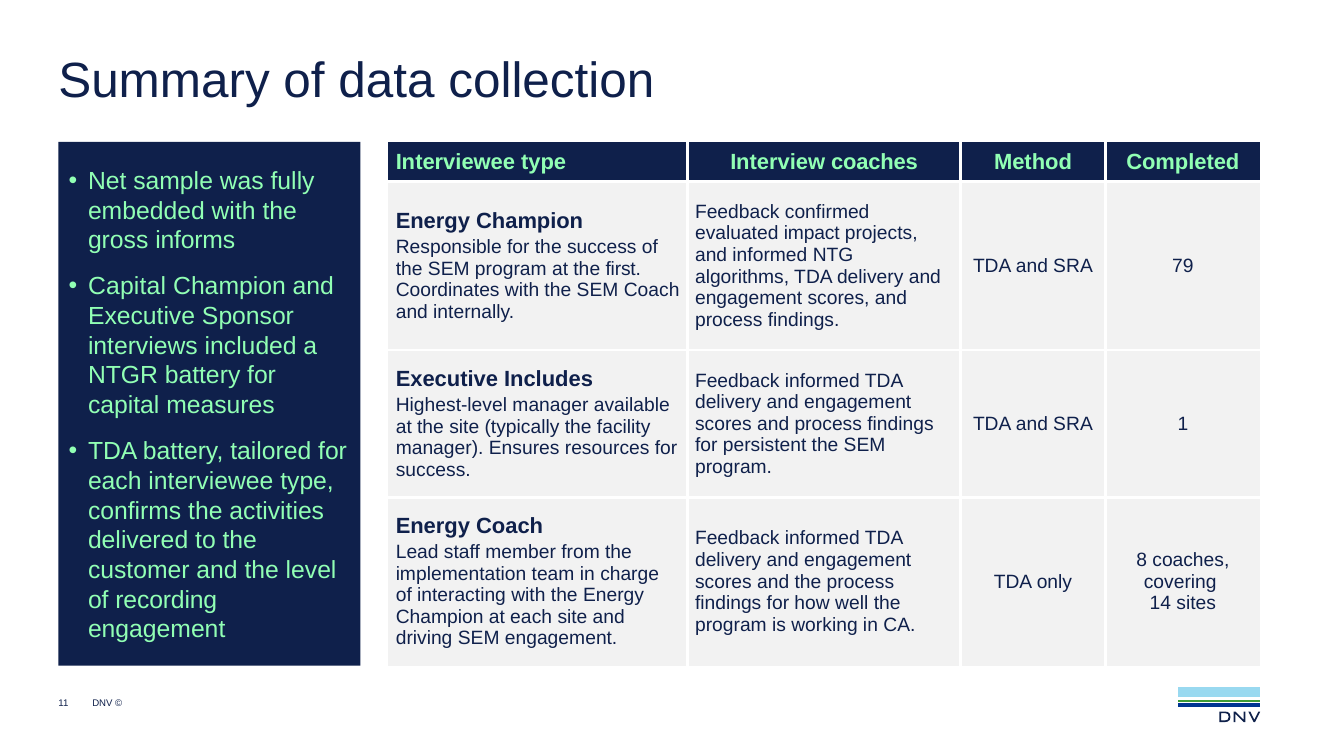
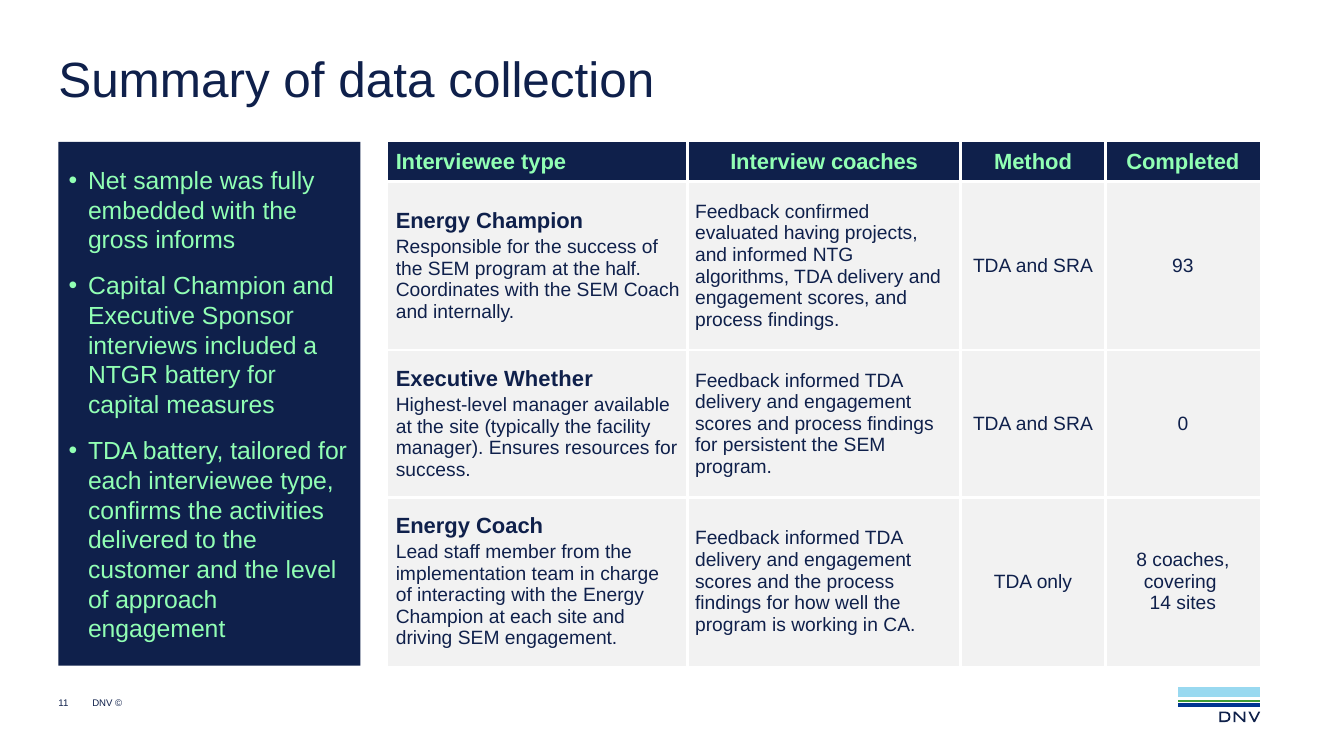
impact: impact -> having
79: 79 -> 93
first: first -> half
Includes: Includes -> Whether
1: 1 -> 0
recording: recording -> approach
